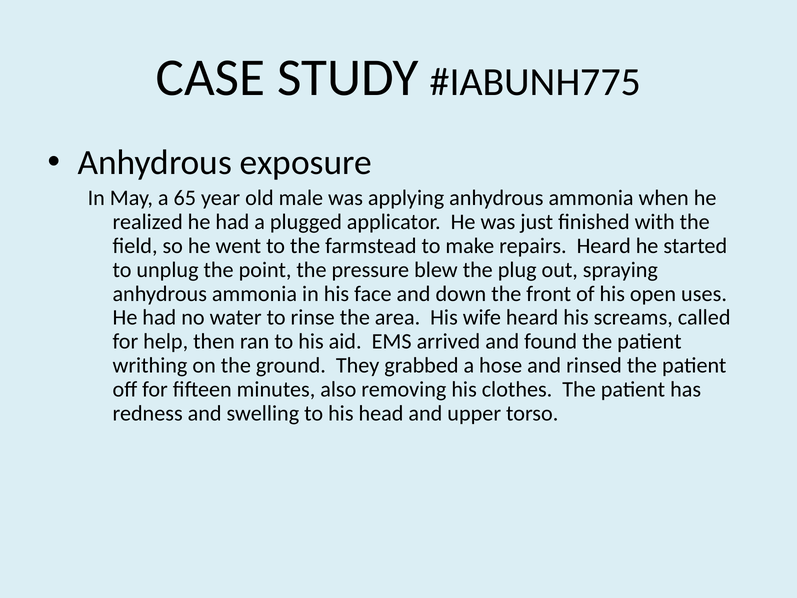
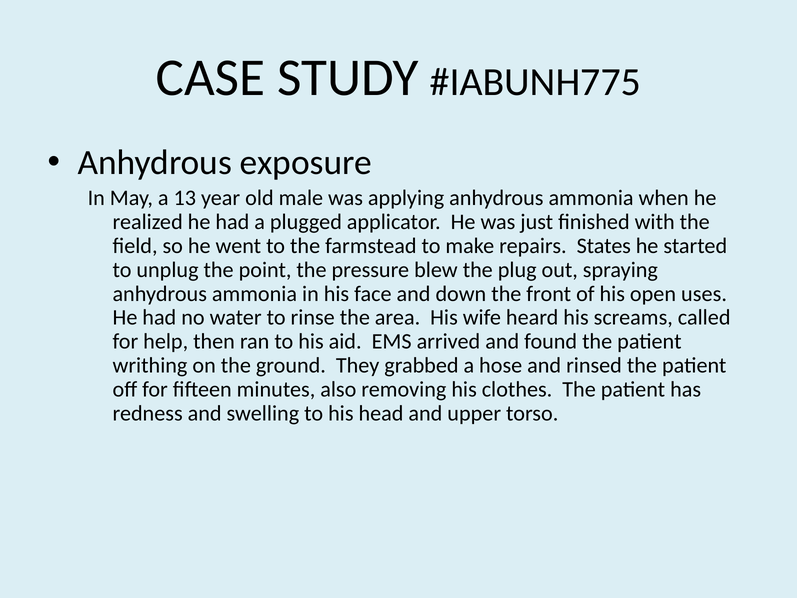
65: 65 -> 13
repairs Heard: Heard -> States
